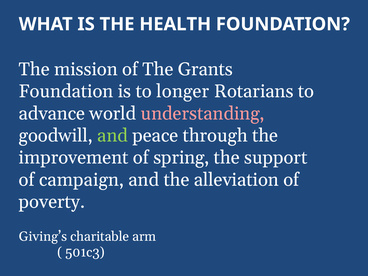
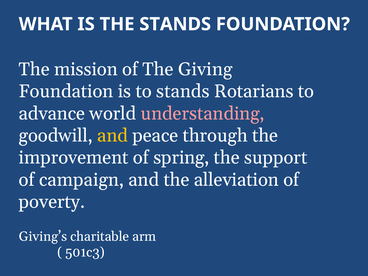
THE HEALTH: HEALTH -> STANDS
Grants: Grants -> Giving
to longer: longer -> stands
and at (113, 136) colour: light green -> yellow
